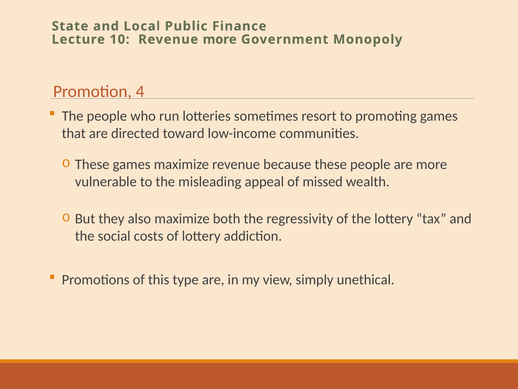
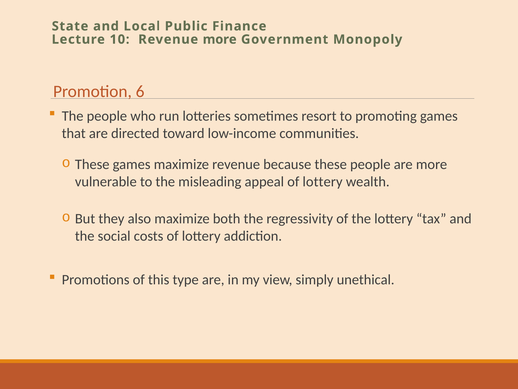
4: 4 -> 6
appeal of missed: missed -> lottery
